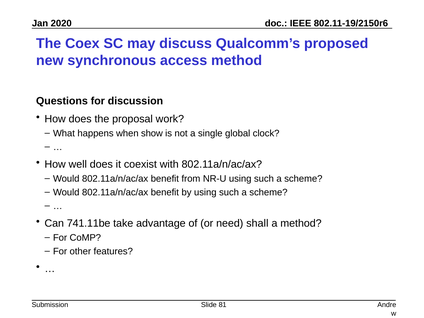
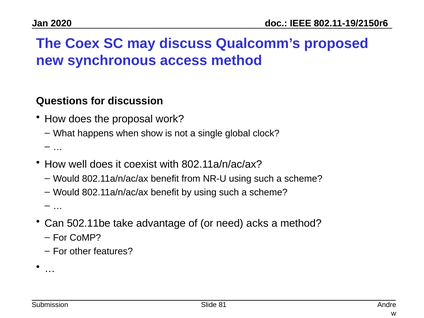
741.11be: 741.11be -> 502.11be
shall: shall -> acks
